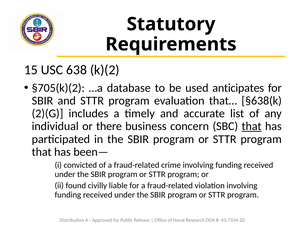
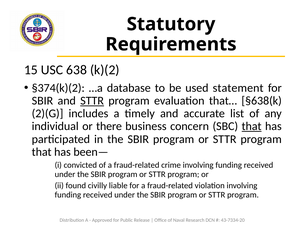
§705(k)(2: §705(k)(2 -> §374(k)(2
anticipates: anticipates -> statement
STTR at (92, 101) underline: none -> present
